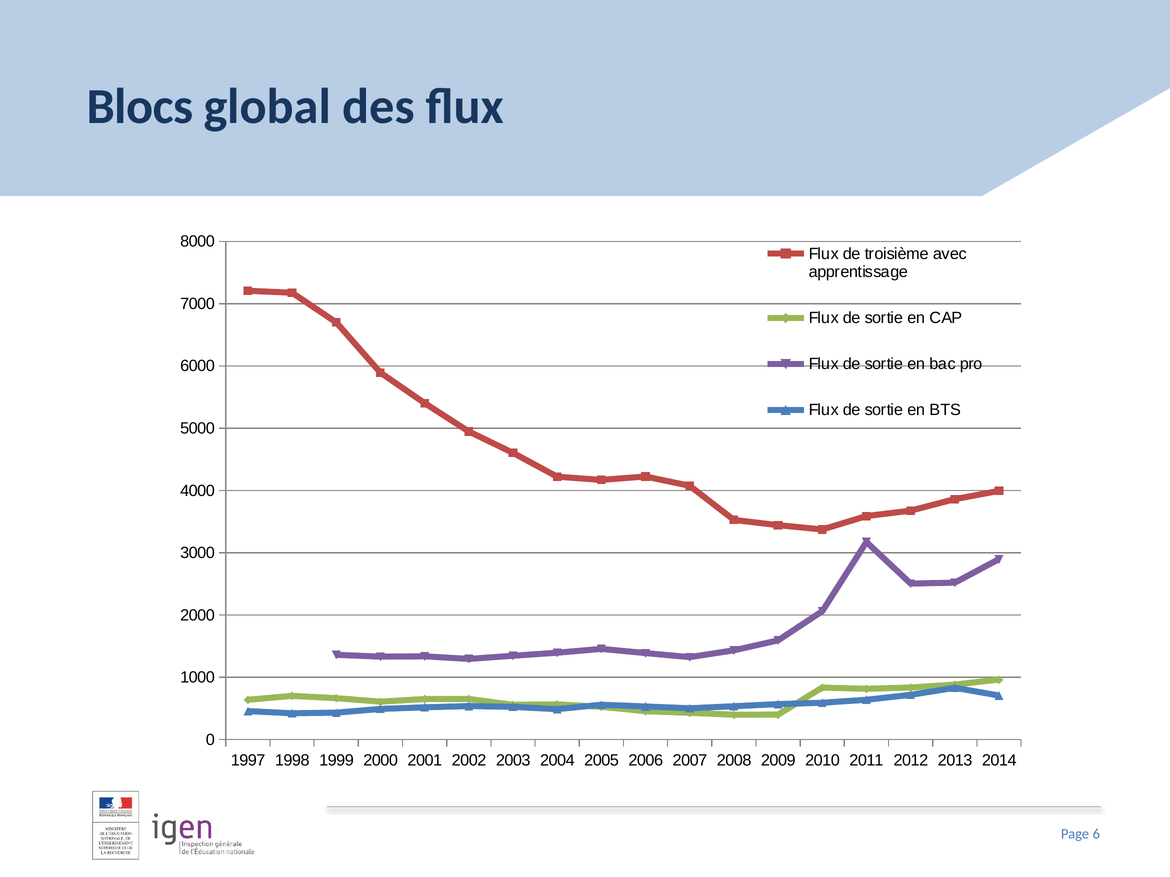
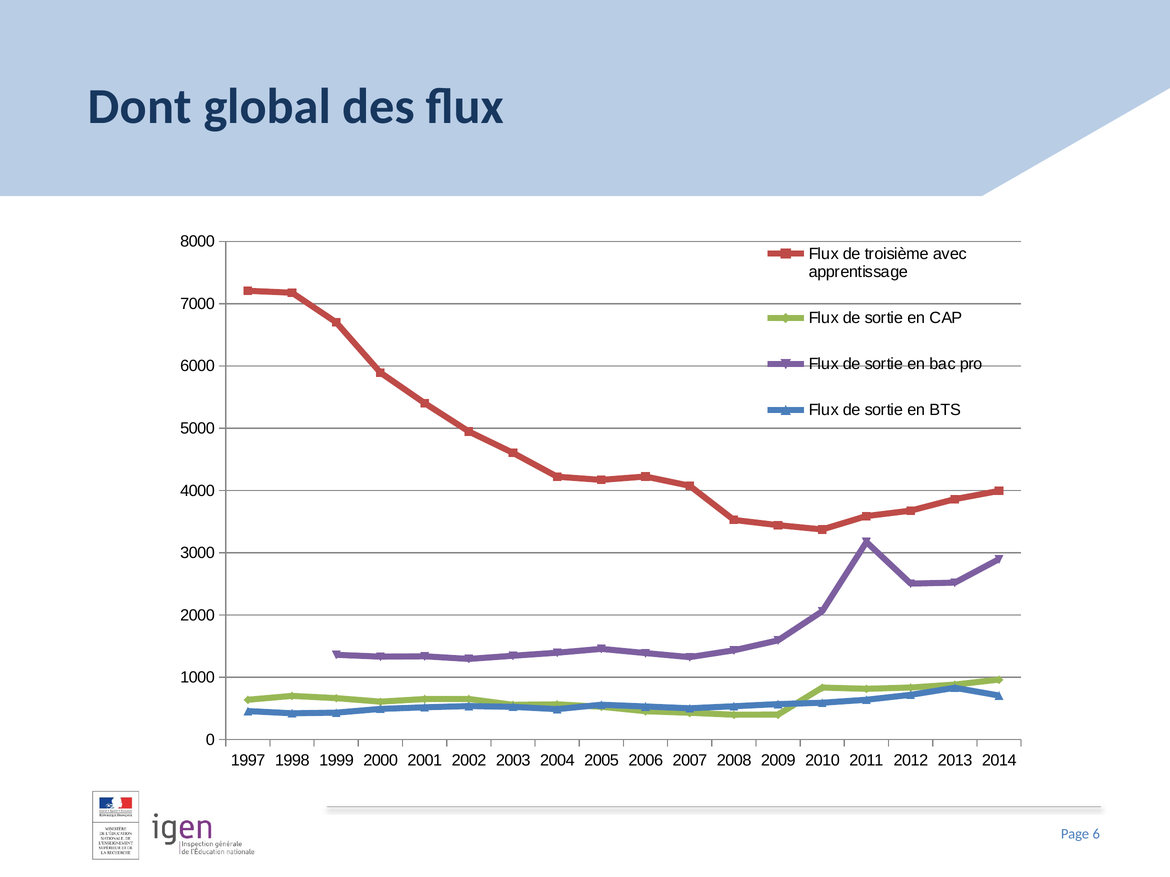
Blocs: Blocs -> Dont
